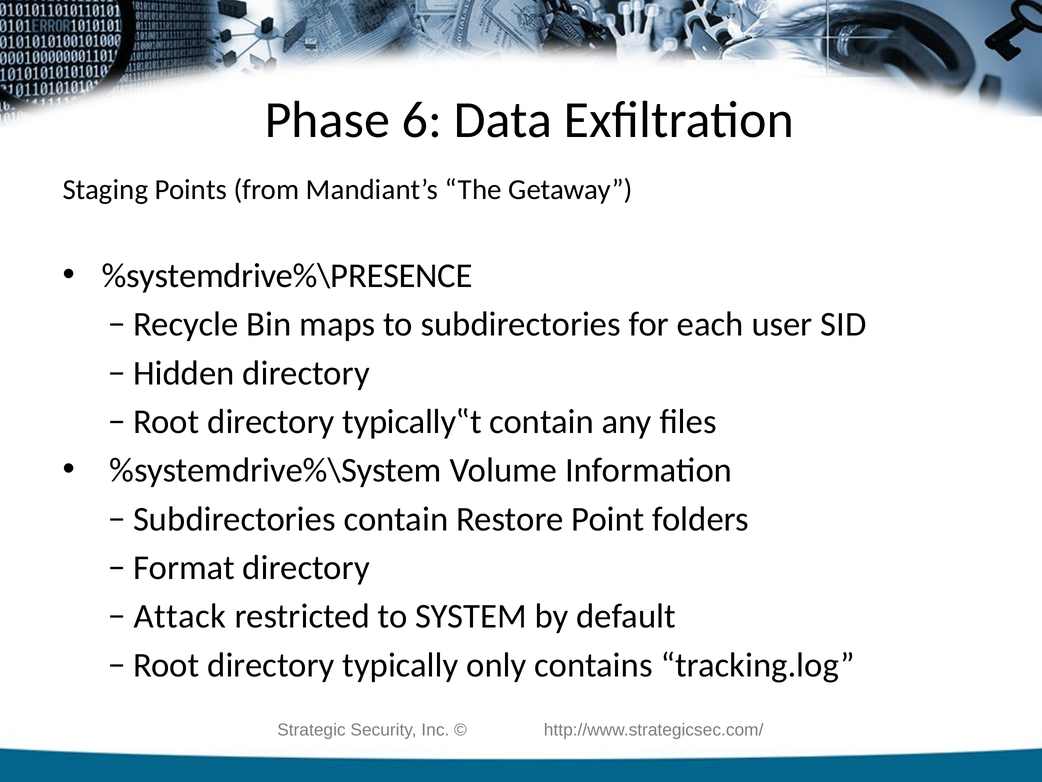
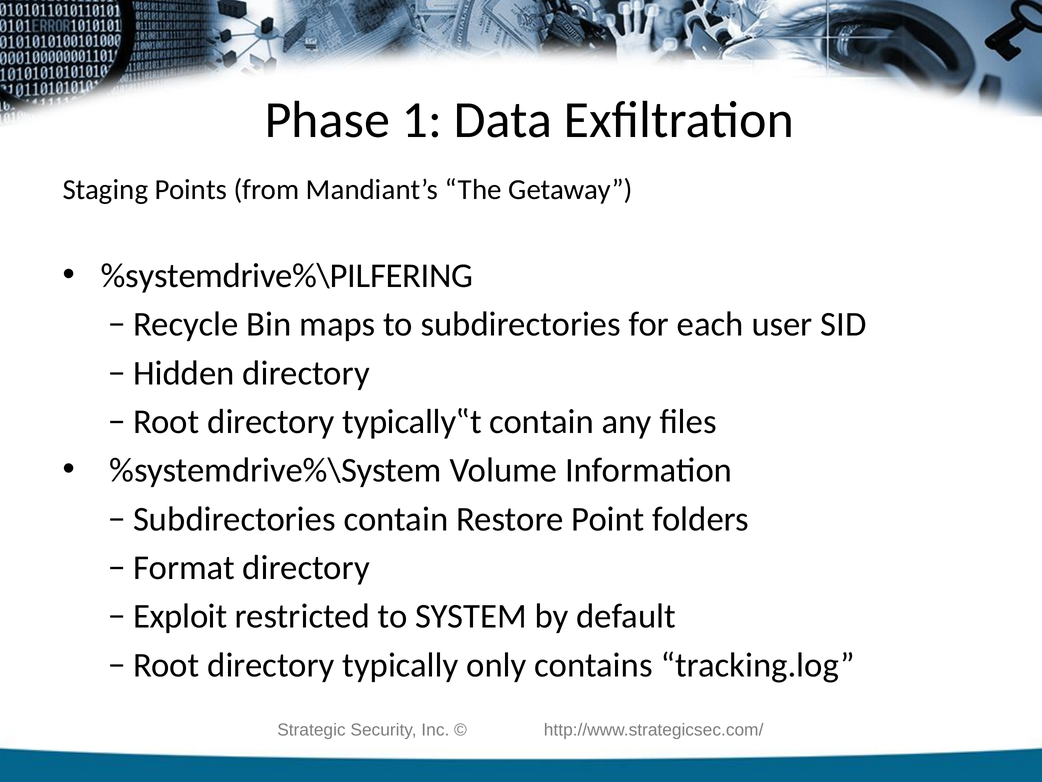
6: 6 -> 1
%systemdrive%\PRESENCE: %systemdrive%\PRESENCE -> %systemdrive%\PILFERING
Attack: Attack -> Exploit
